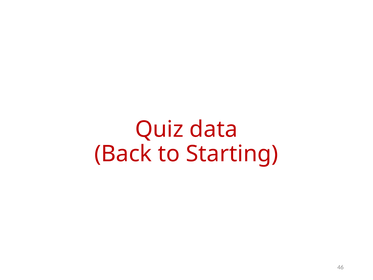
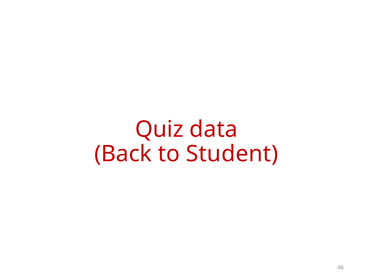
Starting: Starting -> Student
